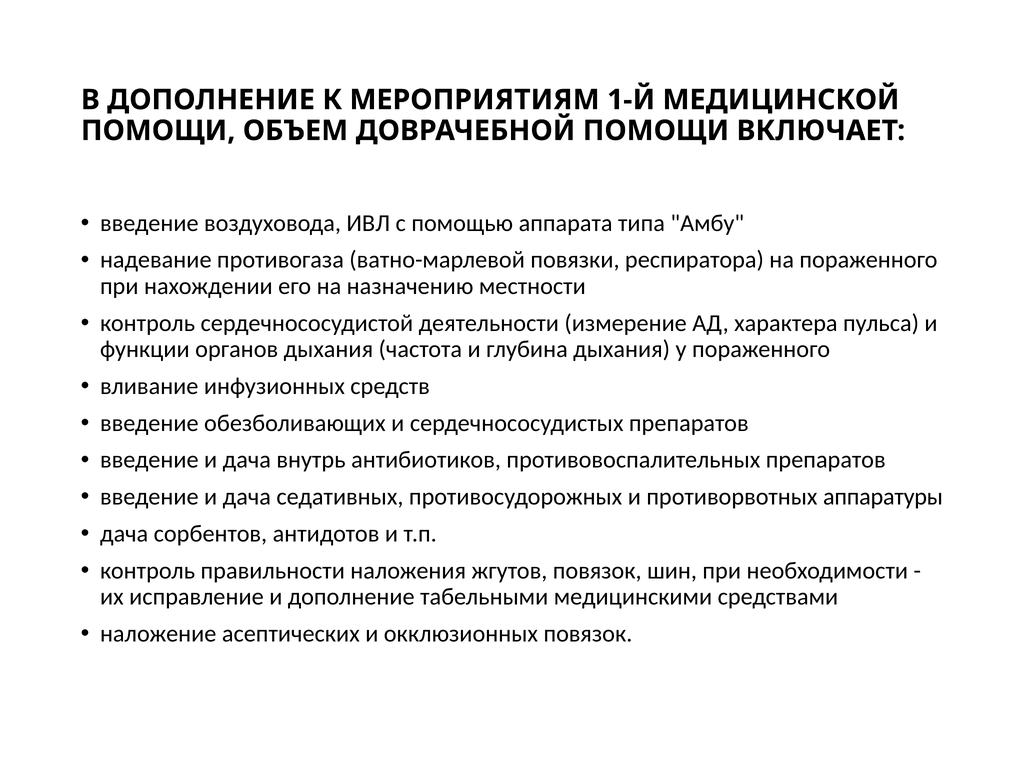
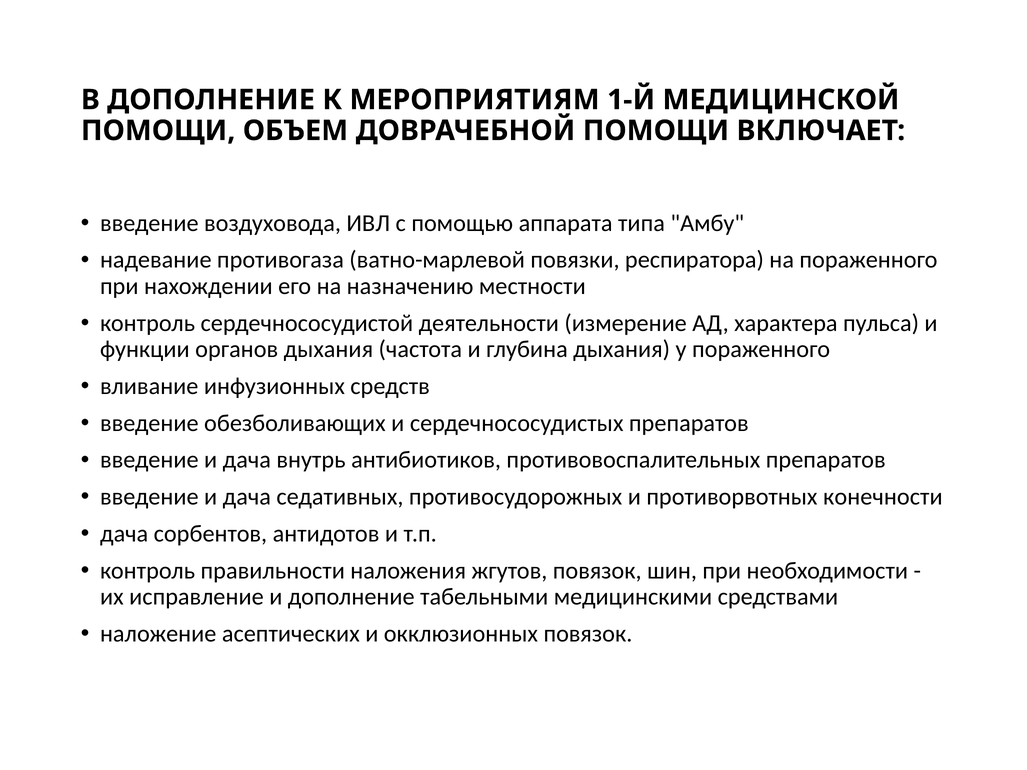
аппаратуры: аппаратуры -> конечности
